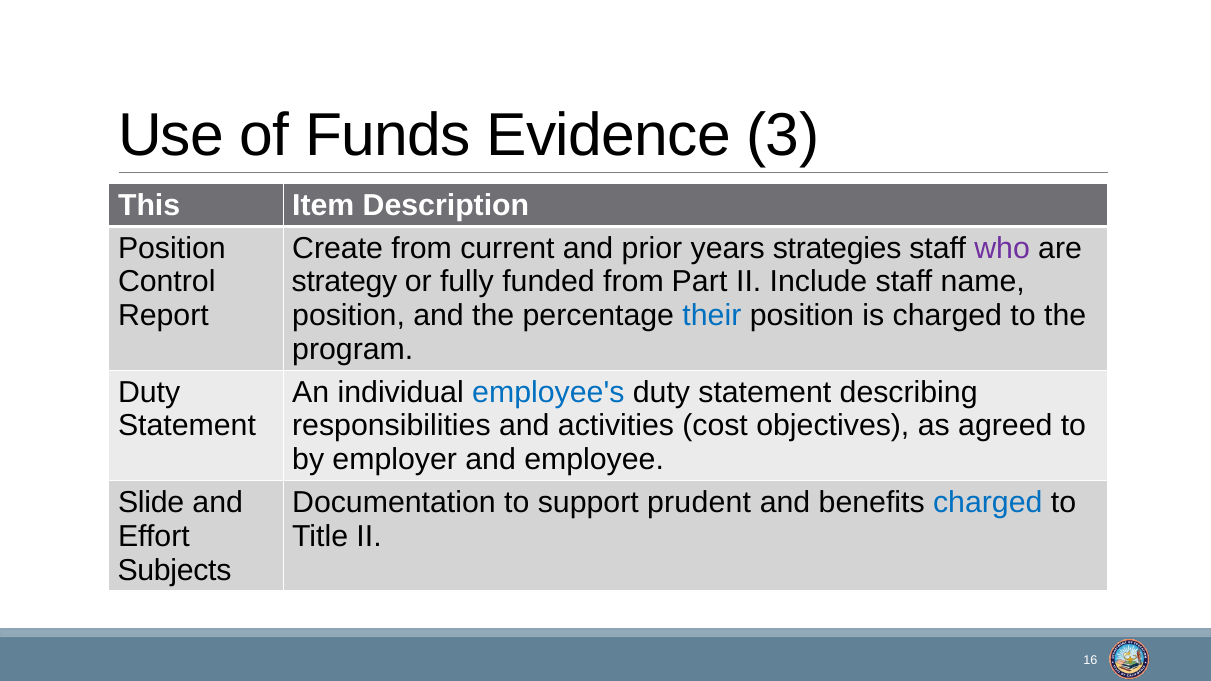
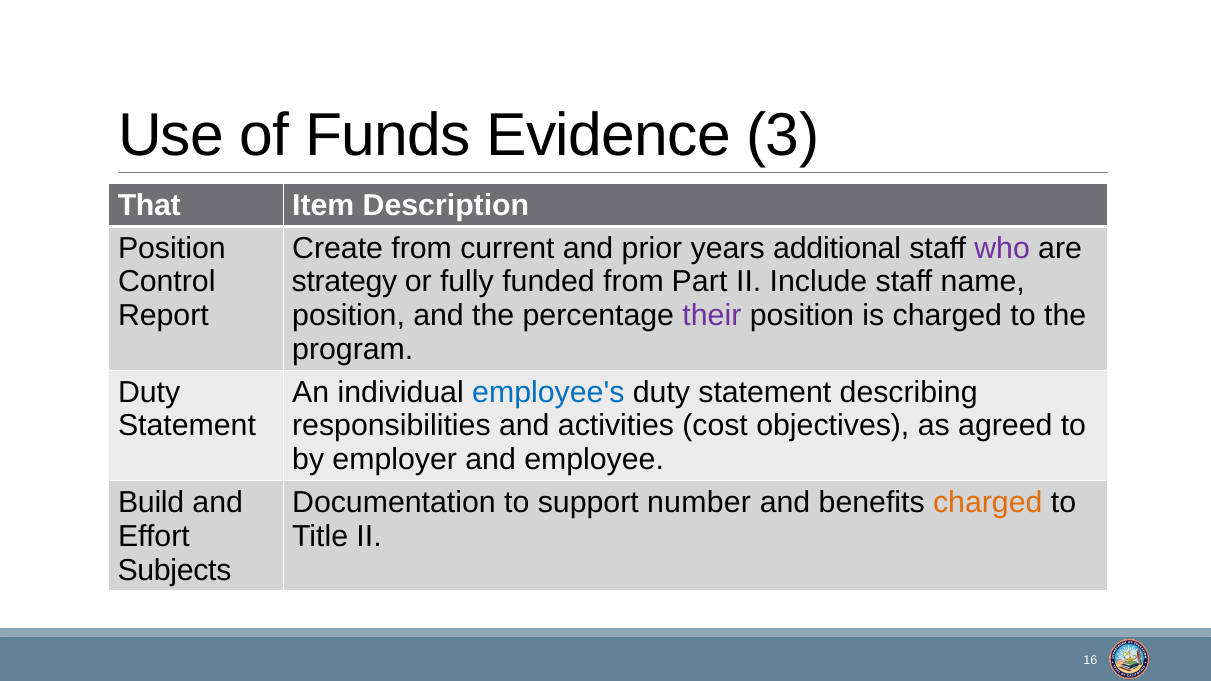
This: This -> That
strategies: strategies -> additional
their colour: blue -> purple
Slide: Slide -> Build
prudent: prudent -> number
charged at (988, 503) colour: blue -> orange
